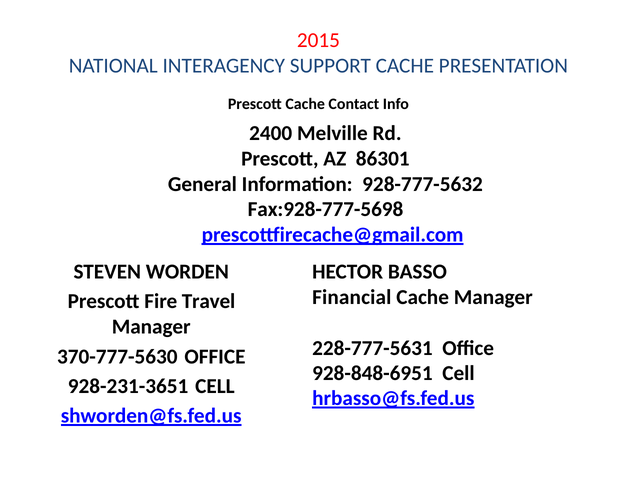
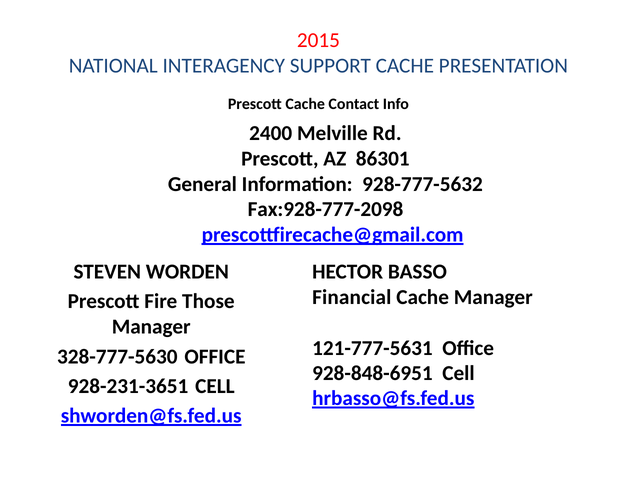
Fax:928-777-5698: Fax:928-777-5698 -> Fax:928-777-2098
Travel: Travel -> Those
228-777-5631: 228-777-5631 -> 121-777-5631
370-777-5630: 370-777-5630 -> 328-777-5630
